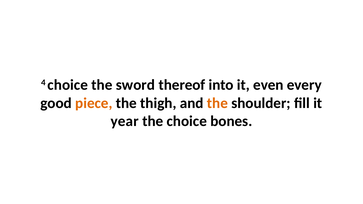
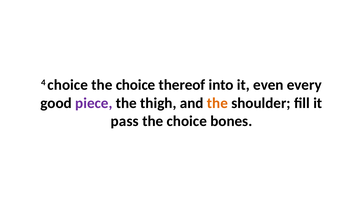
sword at (135, 85): sword -> choice
piece colour: orange -> purple
year: year -> pass
